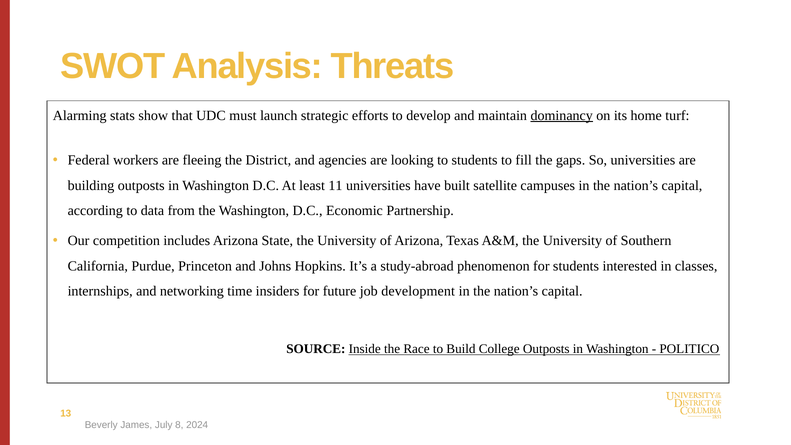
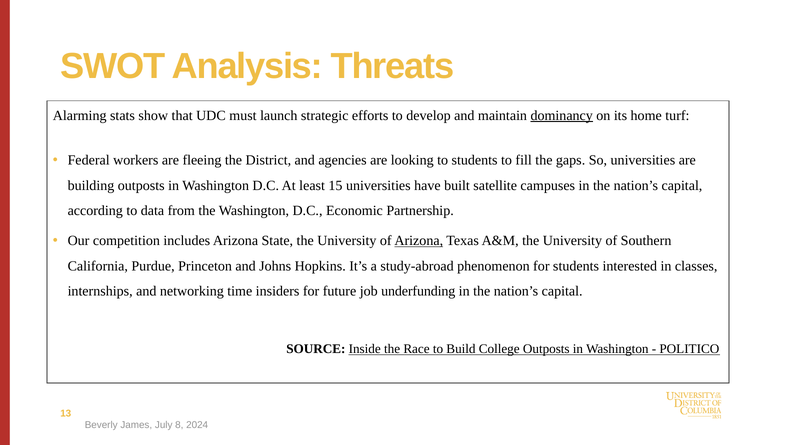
11: 11 -> 15
Arizona at (419, 241) underline: none -> present
development: development -> underfunding
